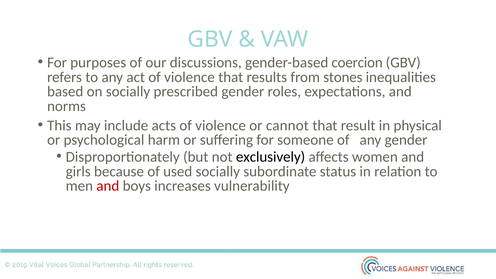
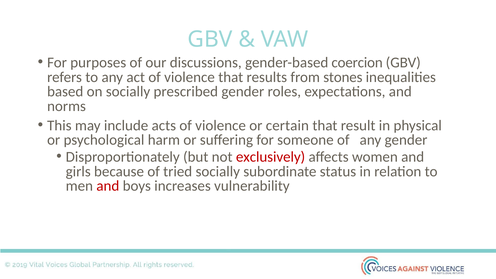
cannot: cannot -> certain
exclusively colour: black -> red
used: used -> tried
